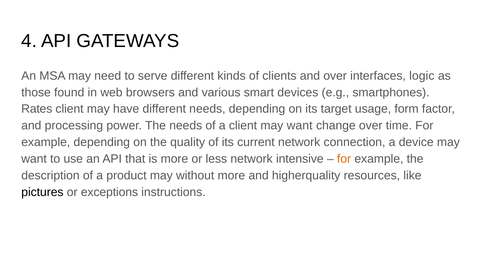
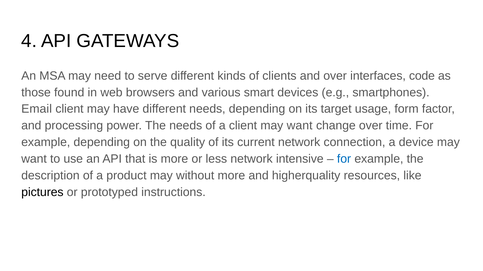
logic: logic -> code
Rates: Rates -> Email
for at (344, 159) colour: orange -> blue
exceptions: exceptions -> prototyped
